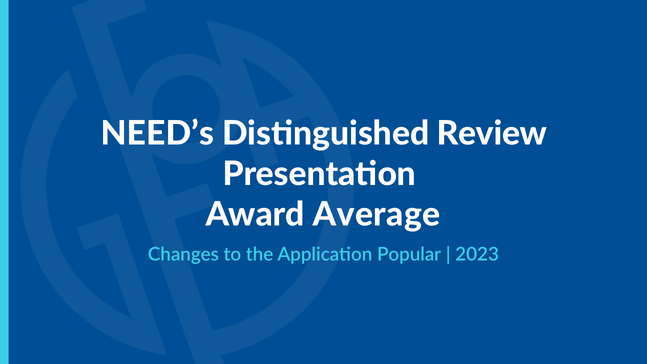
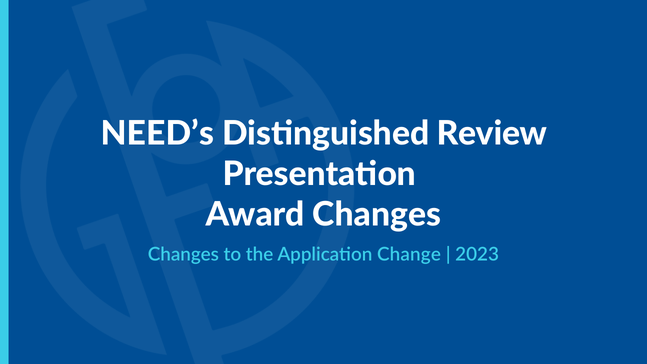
Award Average: Average -> Changes
Popular: Popular -> Change
